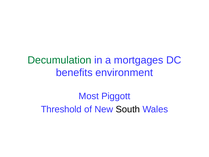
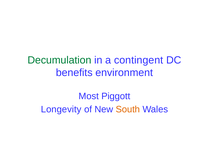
mortgages: mortgages -> contingent
Threshold: Threshold -> Longevity
South colour: black -> orange
